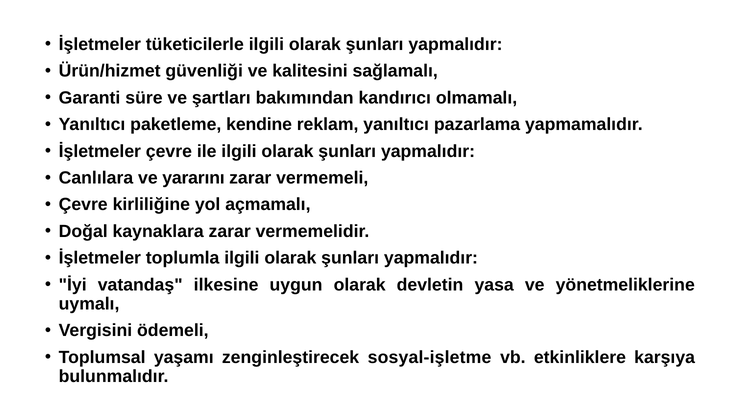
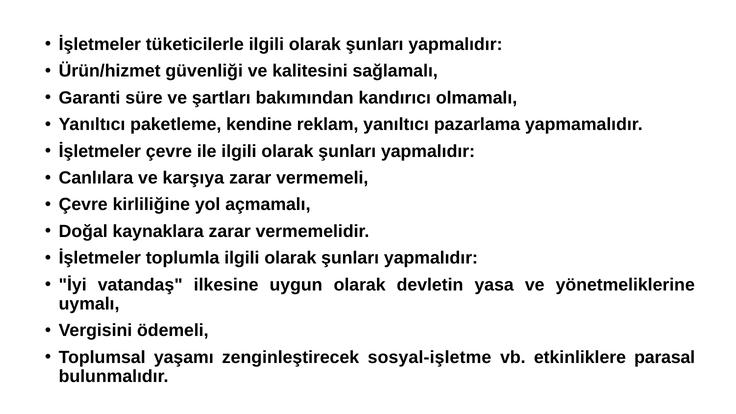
yararını: yararını -> karşıya
karşıya: karşıya -> parasal
